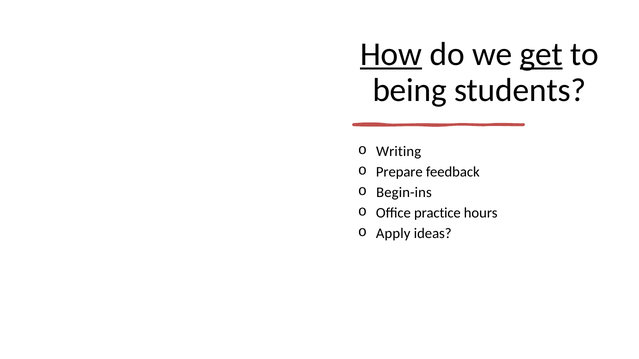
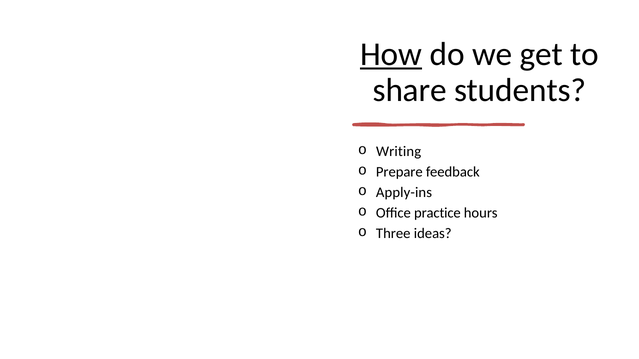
get underline: present -> none
being: being -> share
Begin-ins: Begin-ins -> Apply-ins
Apply: Apply -> Three
